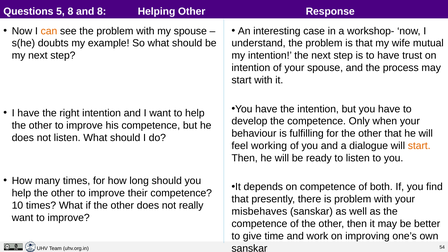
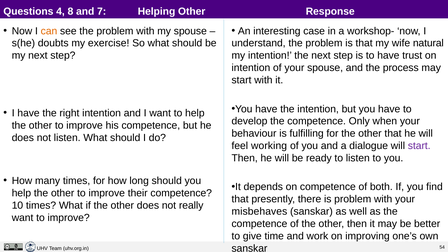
5: 5 -> 4
and 8: 8 -> 7
example: example -> exercise
mutual: mutual -> natural
start at (419, 146) colour: orange -> purple
